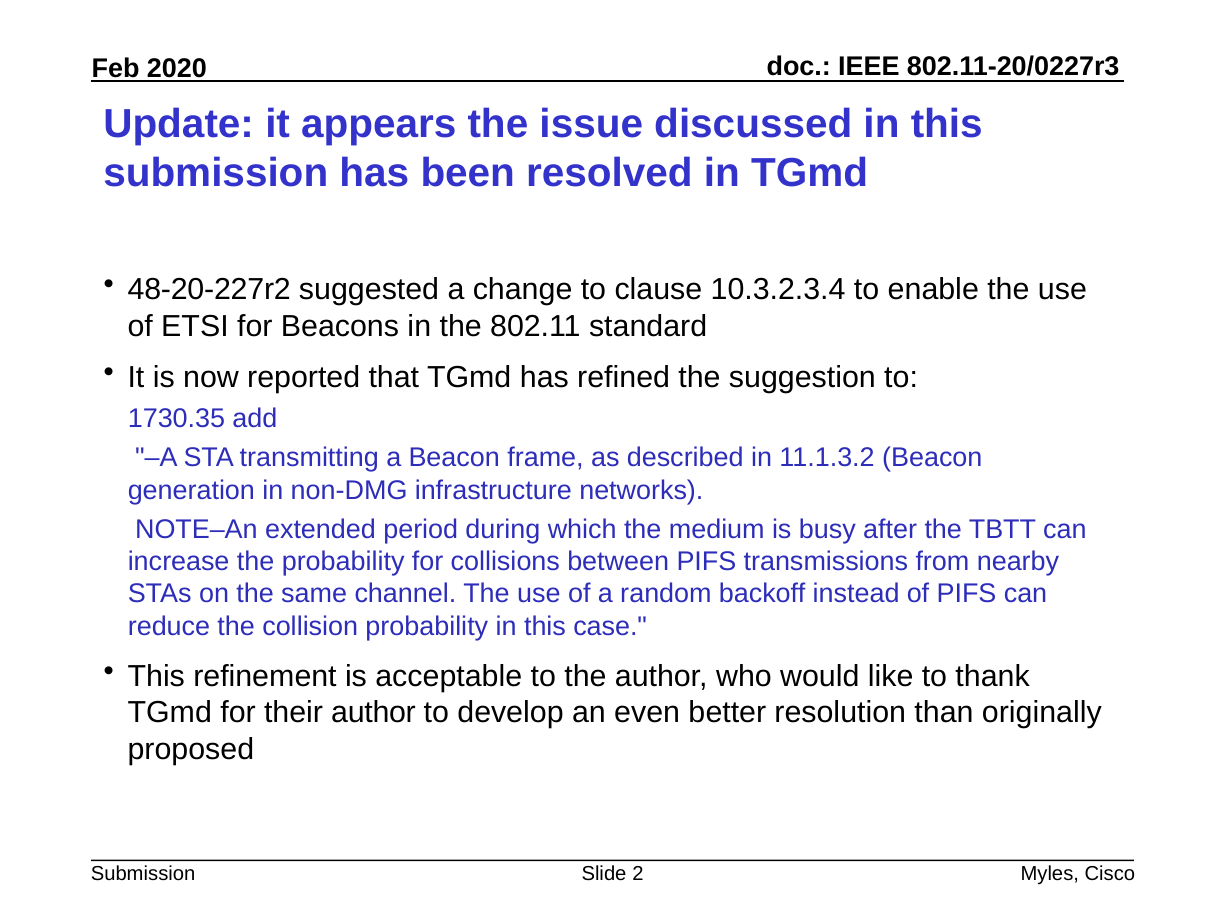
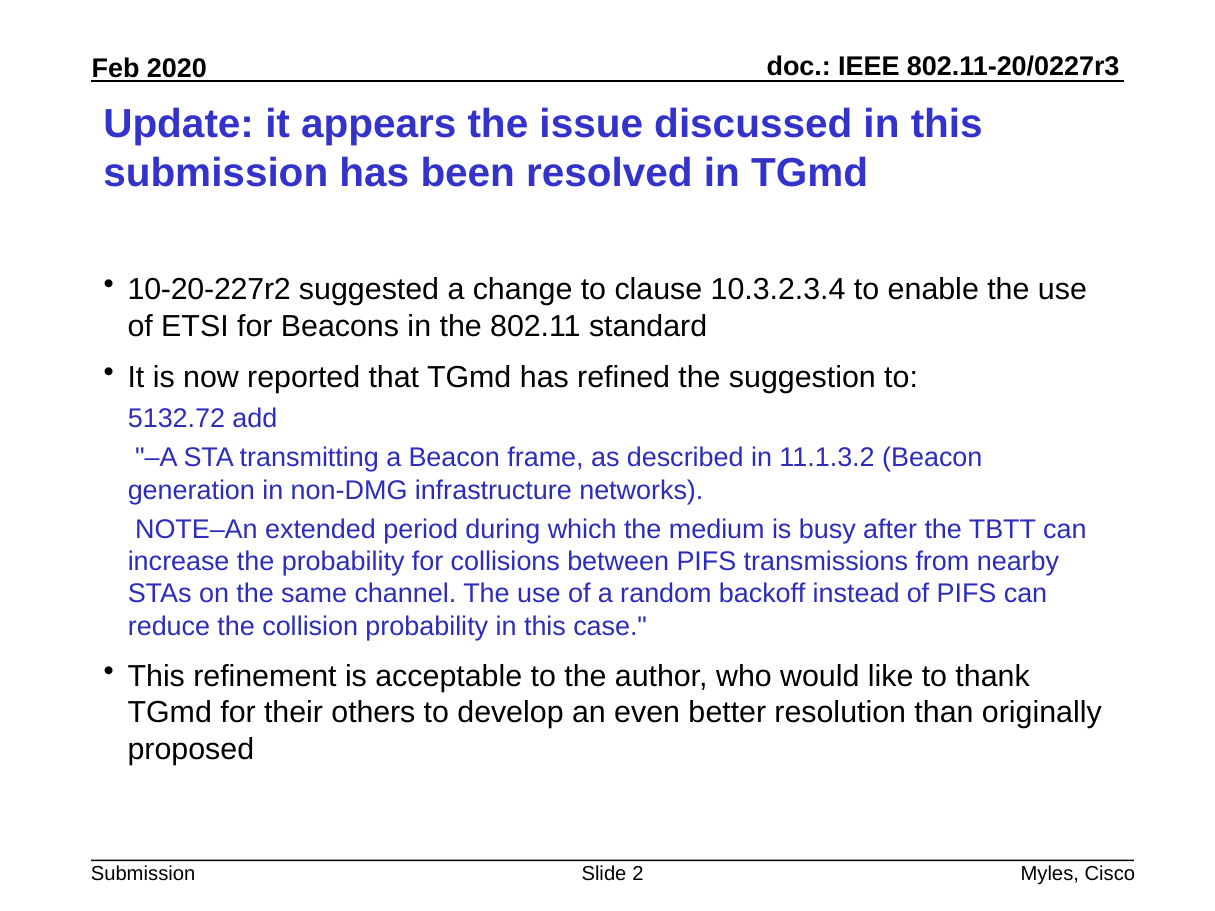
48-20-227r2: 48-20-227r2 -> 10-20-227r2
1730.35: 1730.35 -> 5132.72
their author: author -> others
